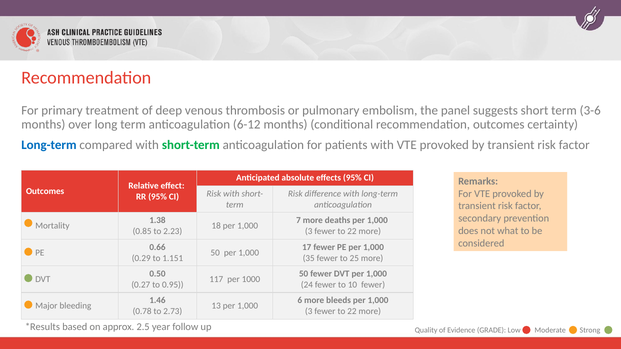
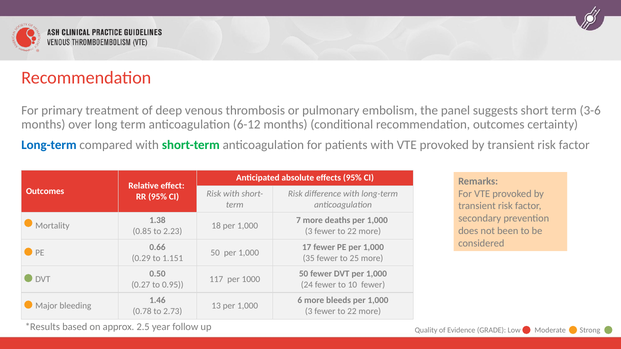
what: what -> been
